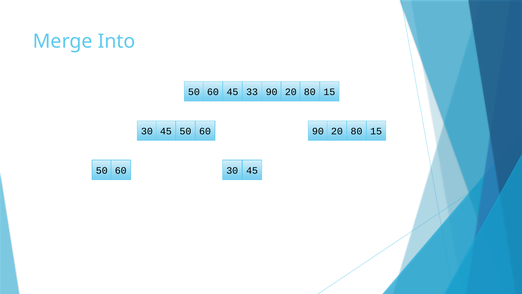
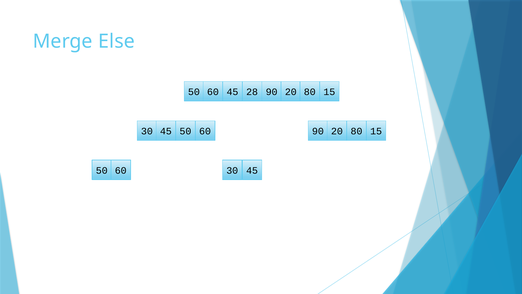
Into: Into -> Else
33: 33 -> 28
